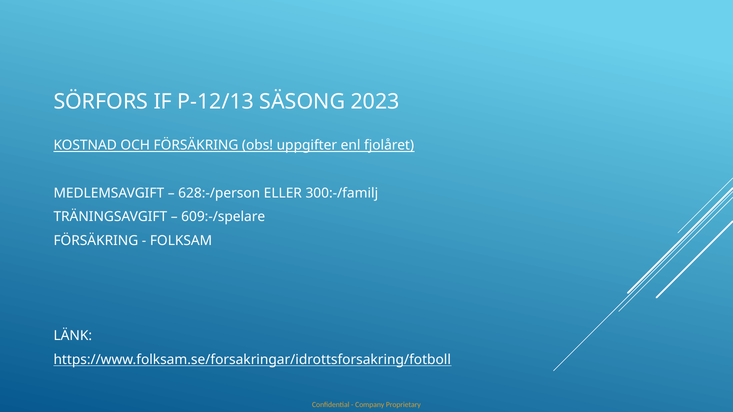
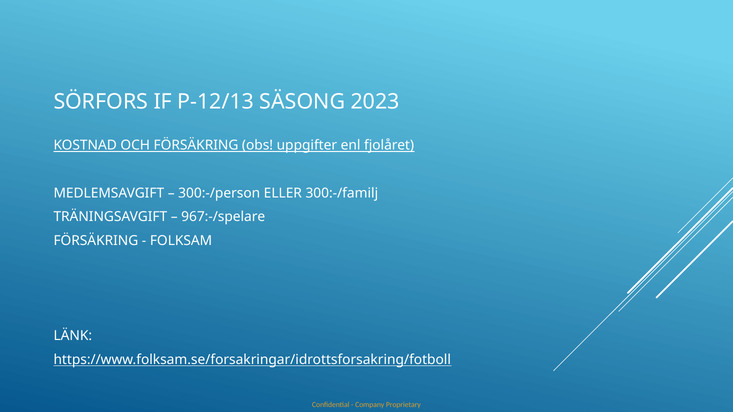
628:-/person: 628:-/person -> 300:-/person
609:-/spelare: 609:-/spelare -> 967:-/spelare
